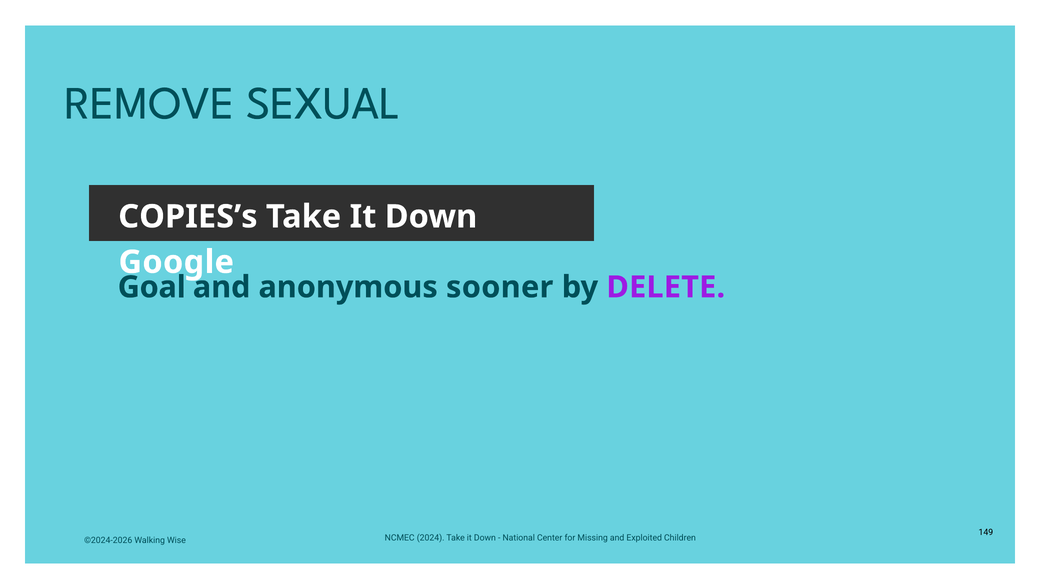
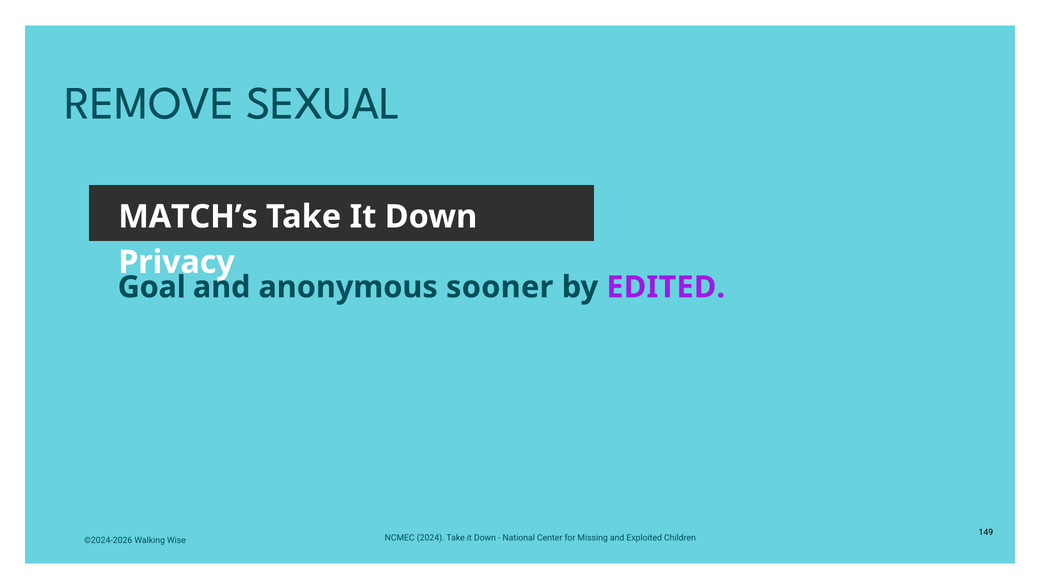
COPIES’s: COPIES’s -> MATCH’s
Google: Google -> Privacy
DELETE: DELETE -> EDITED
